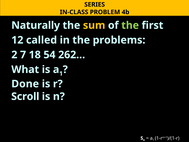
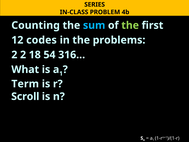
Naturally: Naturally -> Counting
sum colour: yellow -> light blue
called: called -> codes
2 7: 7 -> 2
262…: 262… -> 316…
Done: Done -> Term
